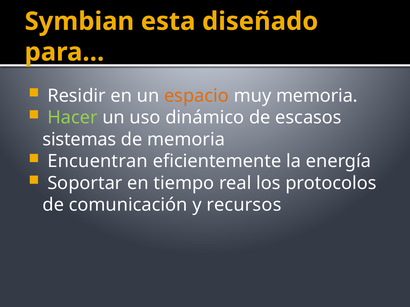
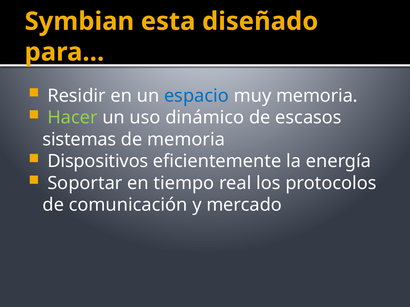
espacio colour: orange -> blue
Encuentran: Encuentran -> Dispositivos
recursos: recursos -> mercado
